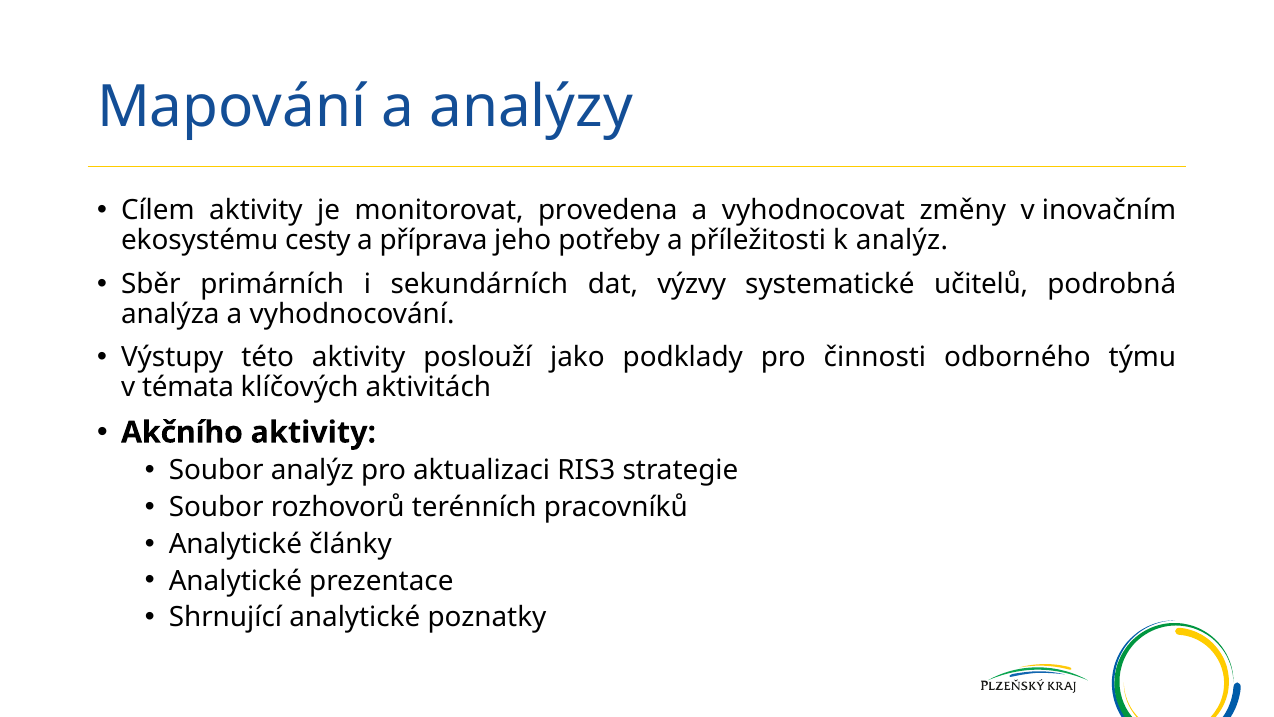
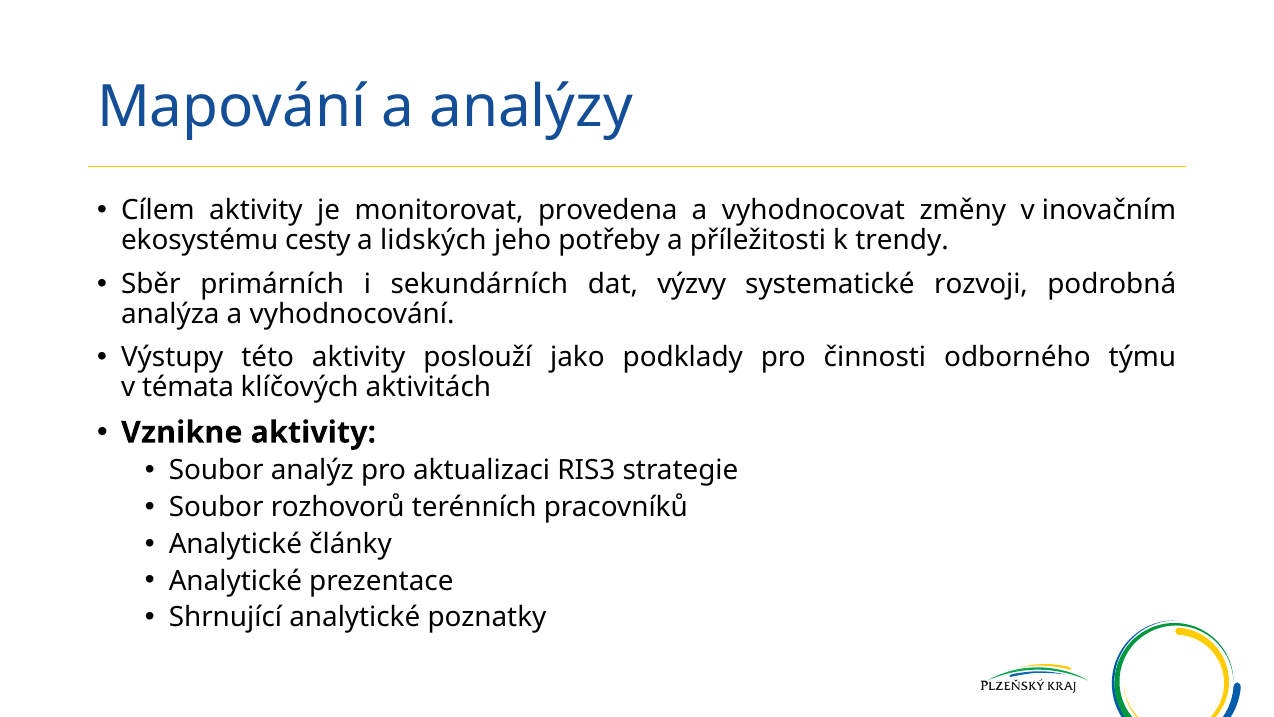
příprava: příprava -> lidských
k analýz: analýz -> trendy
učitelů: učitelů -> rozvoji
Akčního: Akčního -> Vznikne
